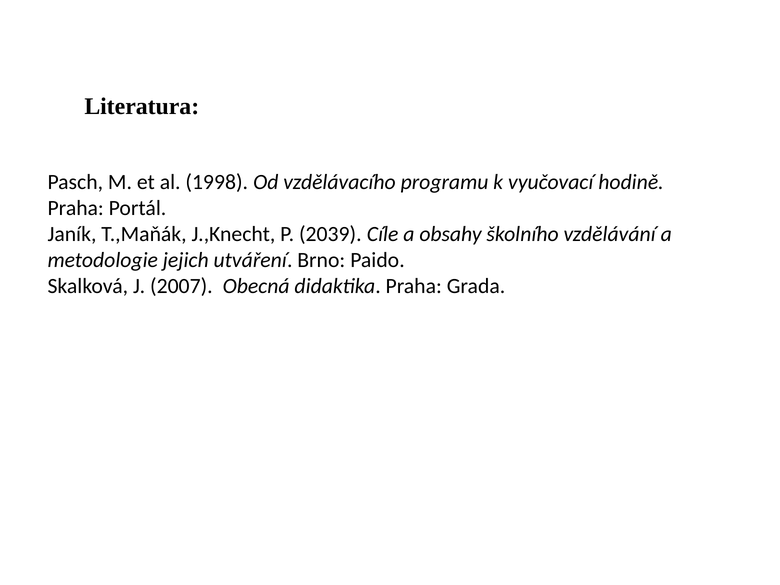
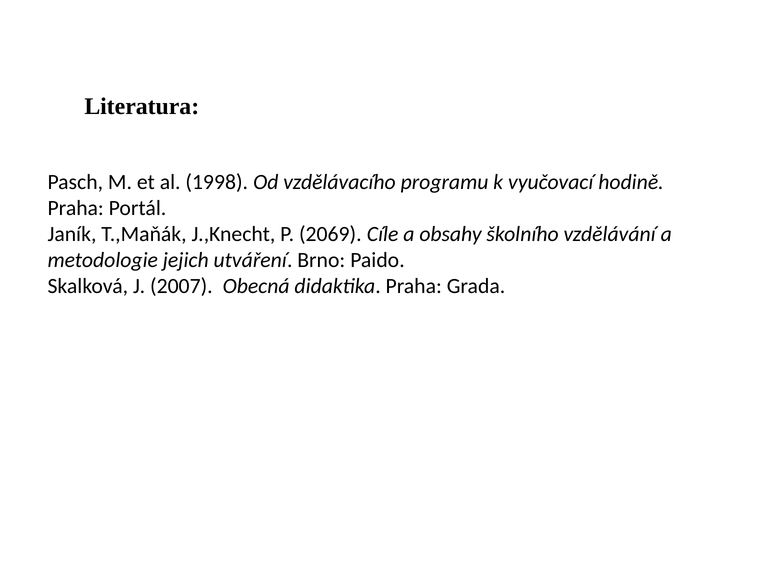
2039: 2039 -> 2069
